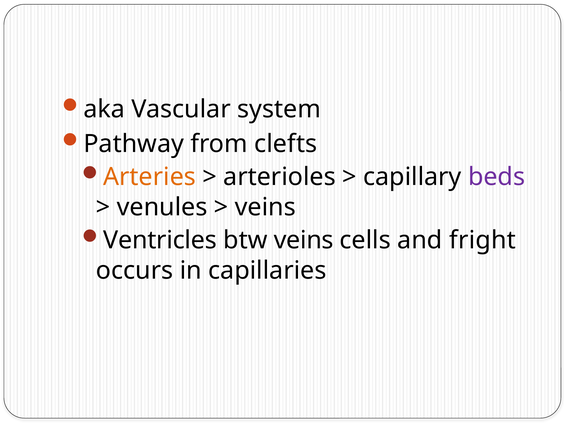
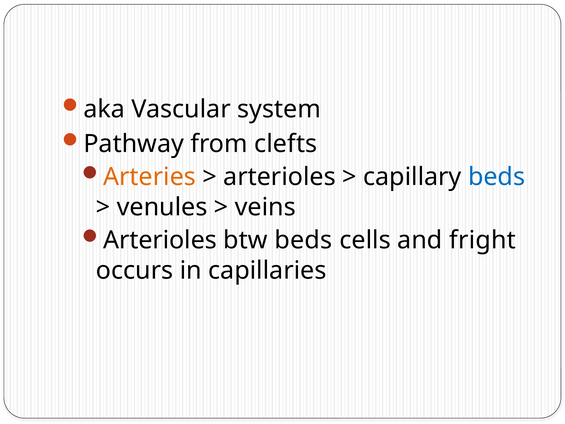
beds at (497, 177) colour: purple -> blue
Ventricles at (160, 240): Ventricles -> Arterioles
btw veins: veins -> beds
